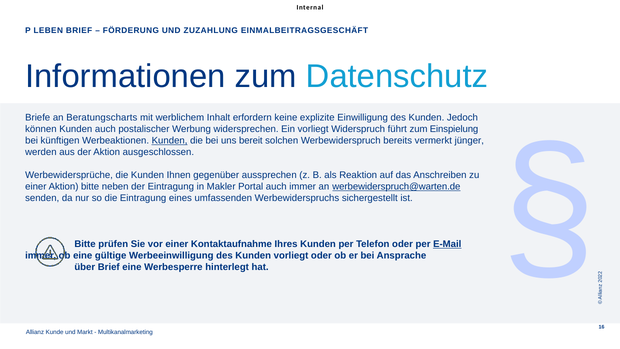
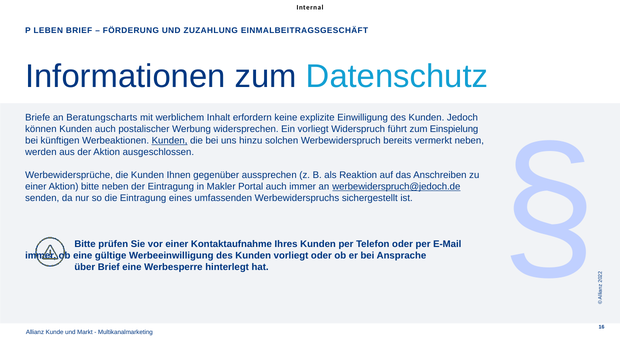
bereit: bereit -> hinzu
vermerkt jünger: jünger -> neben
werbewiderspruch@warten.de: werbewiderspruch@warten.de -> werbewiderspruch@jedoch.de
E-Mail underline: present -> none
